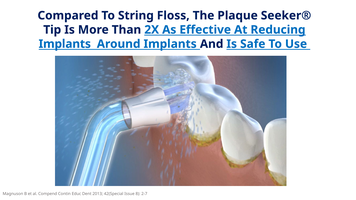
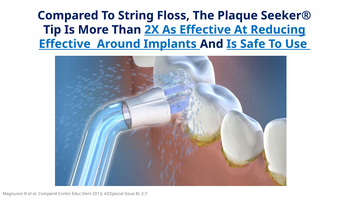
Implants at (65, 44): Implants -> Effective
